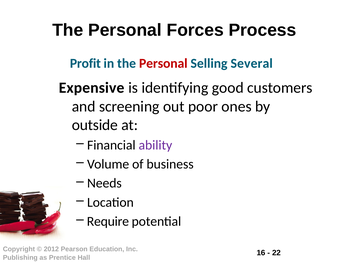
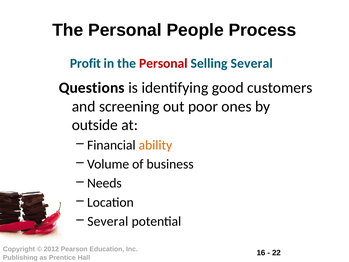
Forces: Forces -> People
Expensive: Expensive -> Questions
ability colour: purple -> orange
Require at (108, 221): Require -> Several
